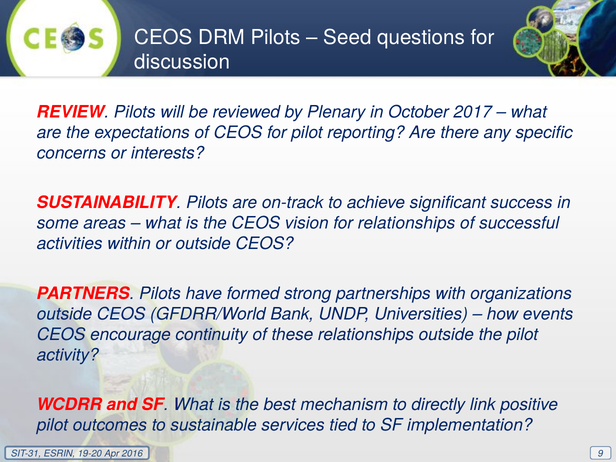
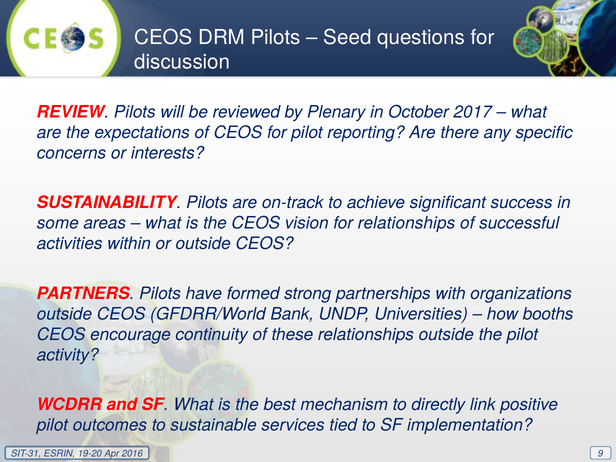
events: events -> booths
